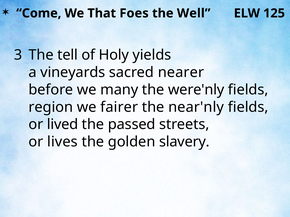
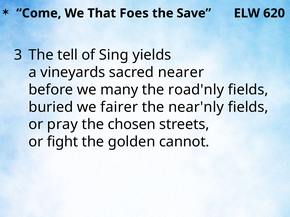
Well: Well -> Save
125: 125 -> 620
Holy: Holy -> Sing
were'nly: were'nly -> road'nly
region: region -> buried
lived: lived -> pray
passed: passed -> chosen
lives: lives -> fight
slavery: slavery -> cannot
